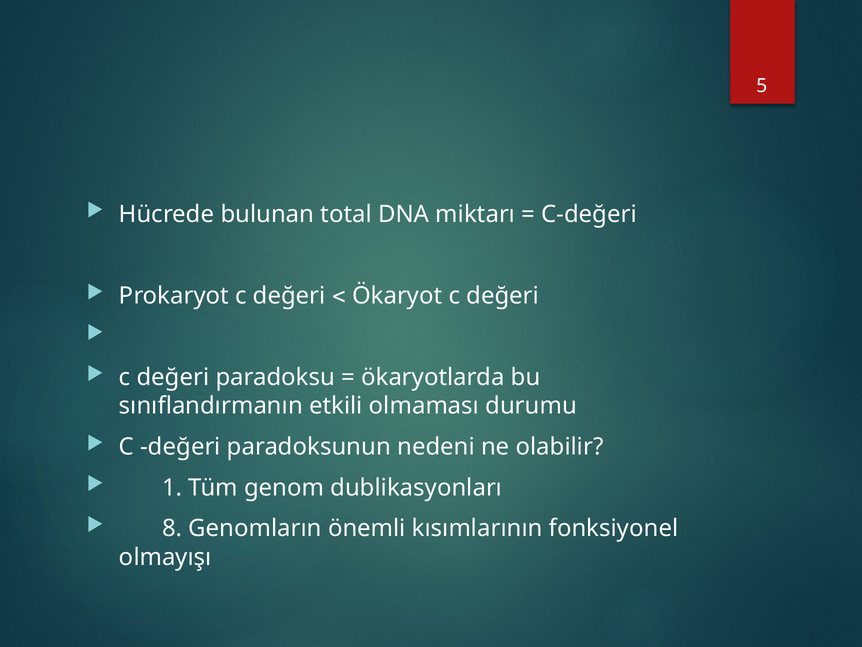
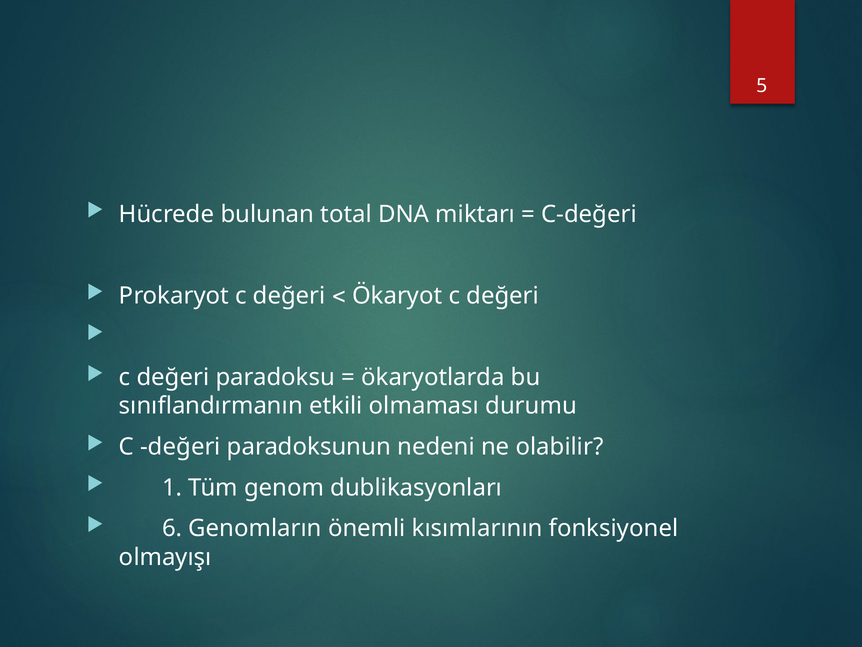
8: 8 -> 6
